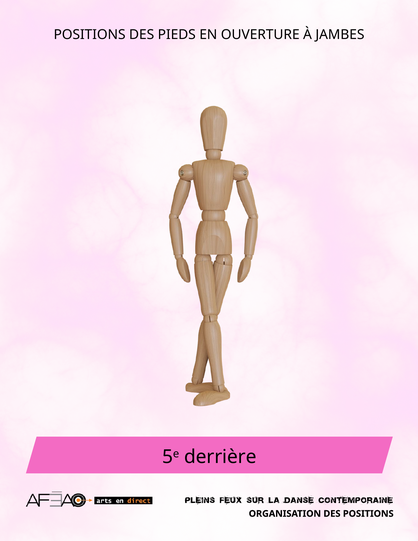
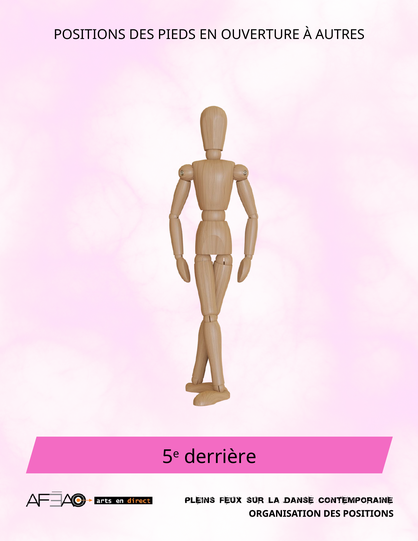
JAMBES: JAMBES -> AUTRES
